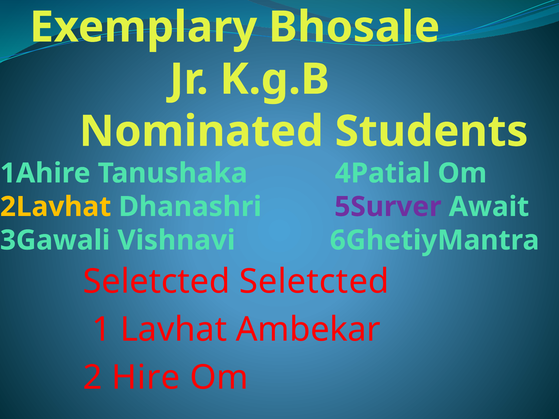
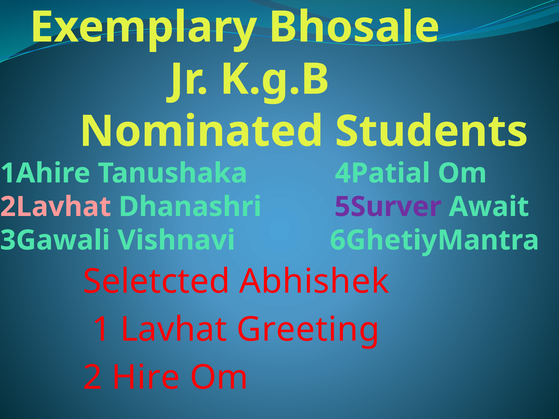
2Lavhat colour: yellow -> pink
Seletcted Seletcted: Seletcted -> Abhishek
Ambekar: Ambekar -> Greeting
